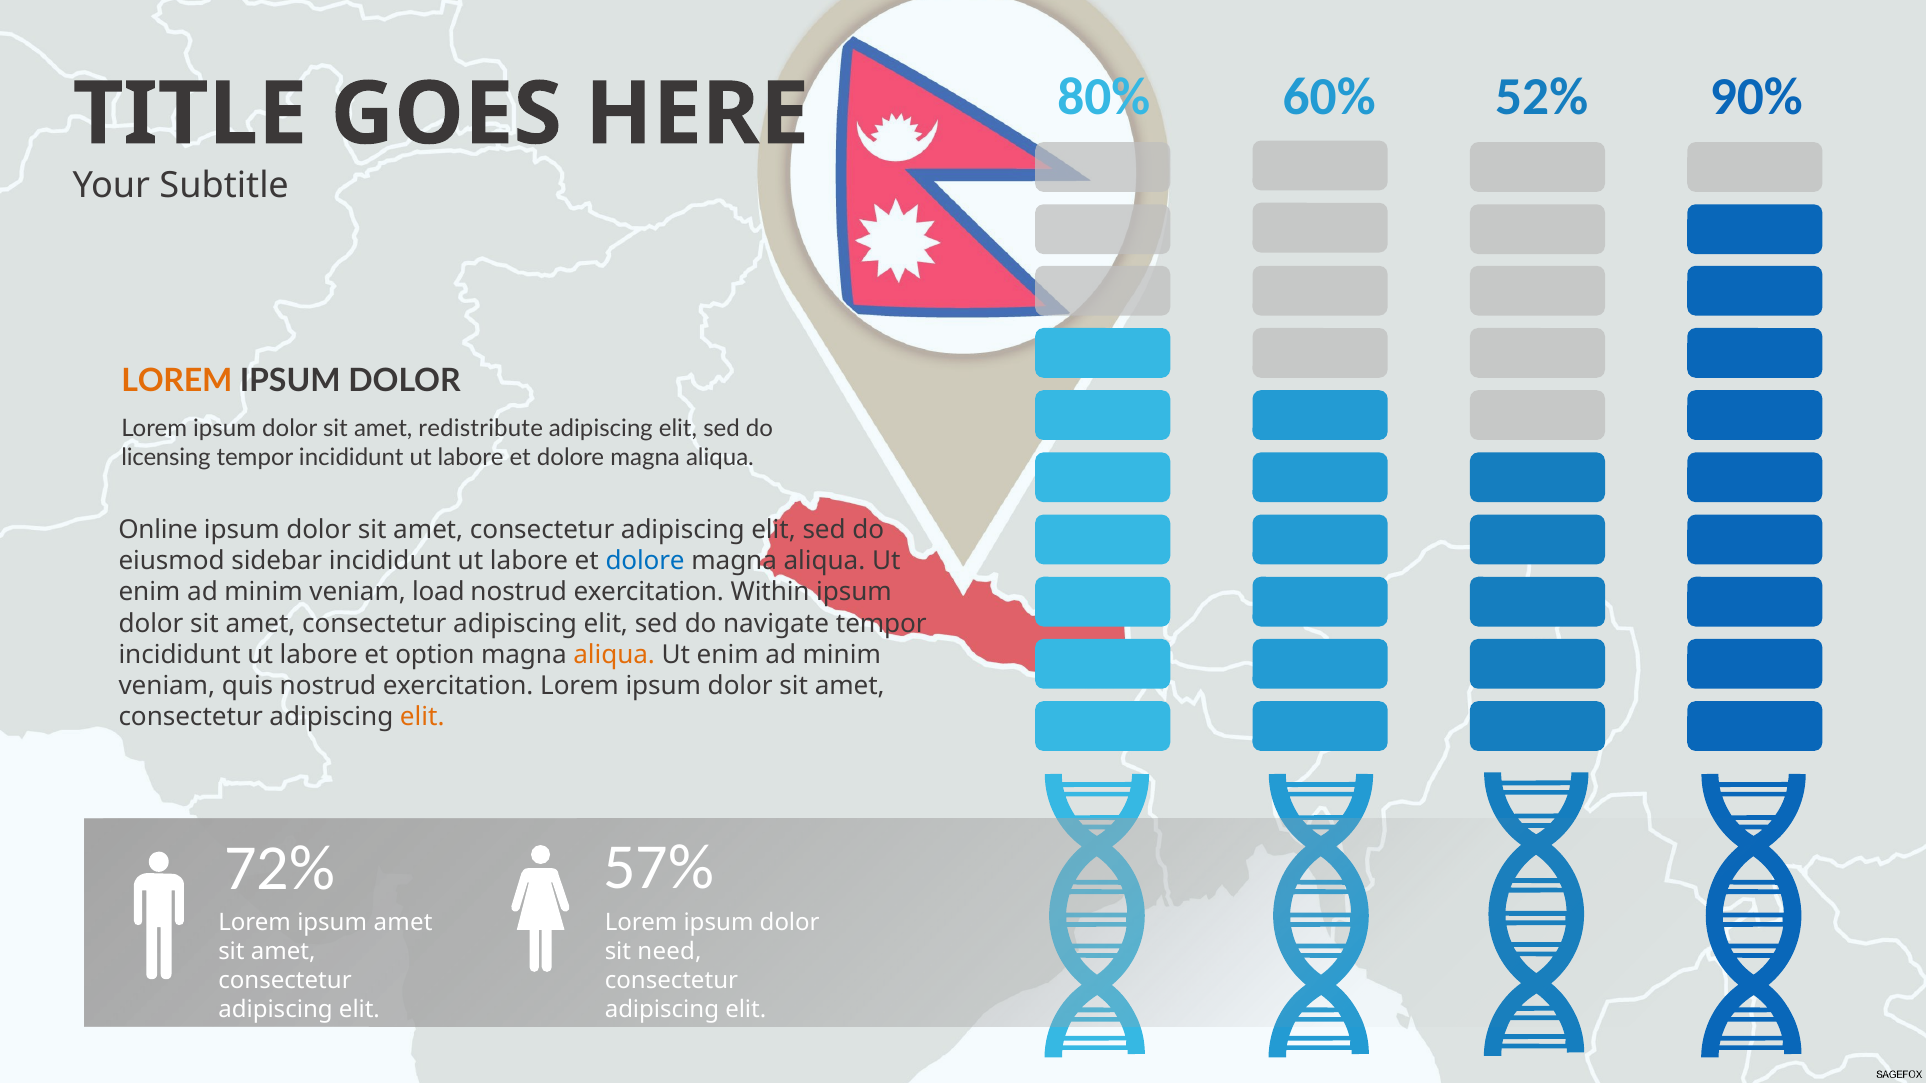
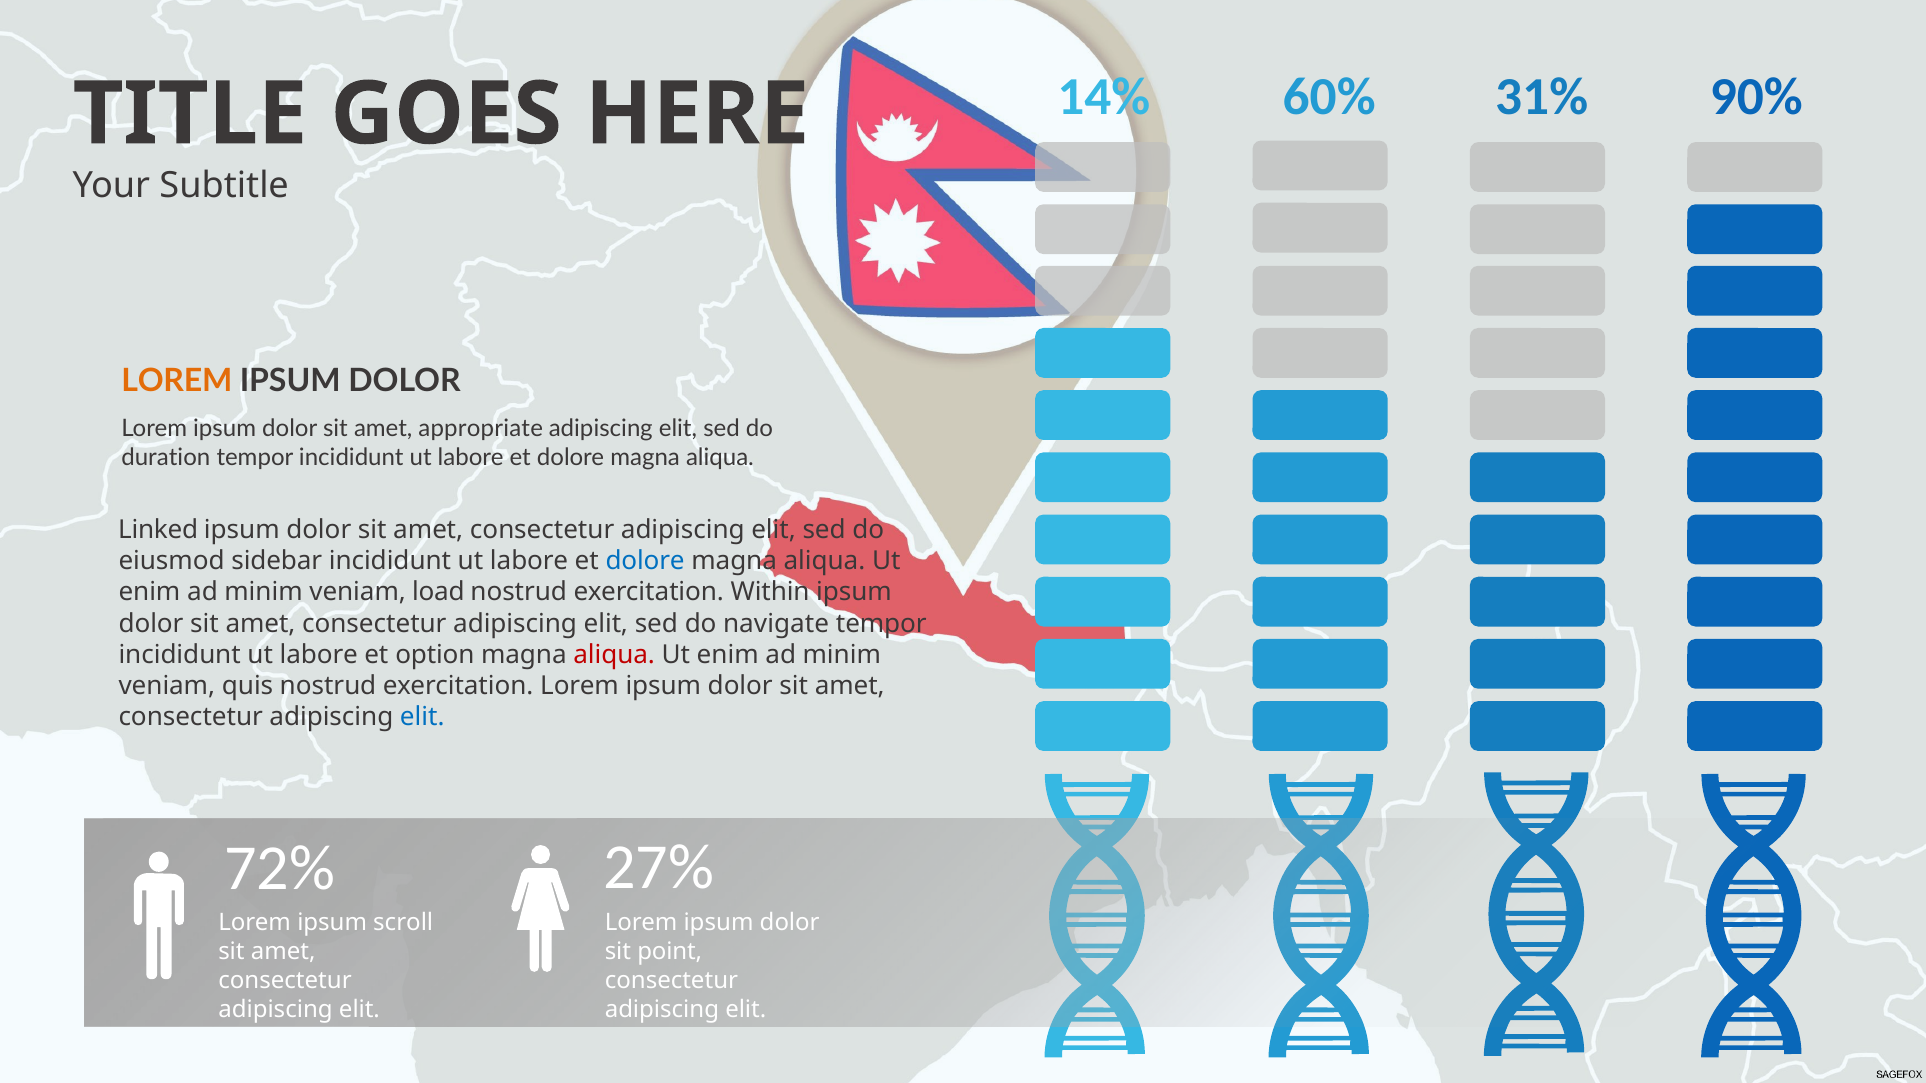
80%: 80% -> 14%
52%: 52% -> 31%
redistribute: redistribute -> appropriate
licensing: licensing -> duration
Online: Online -> Linked
aliqua at (614, 655) colour: orange -> red
elit at (422, 718) colour: orange -> blue
57%: 57% -> 27%
ipsum amet: amet -> scroll
need: need -> point
